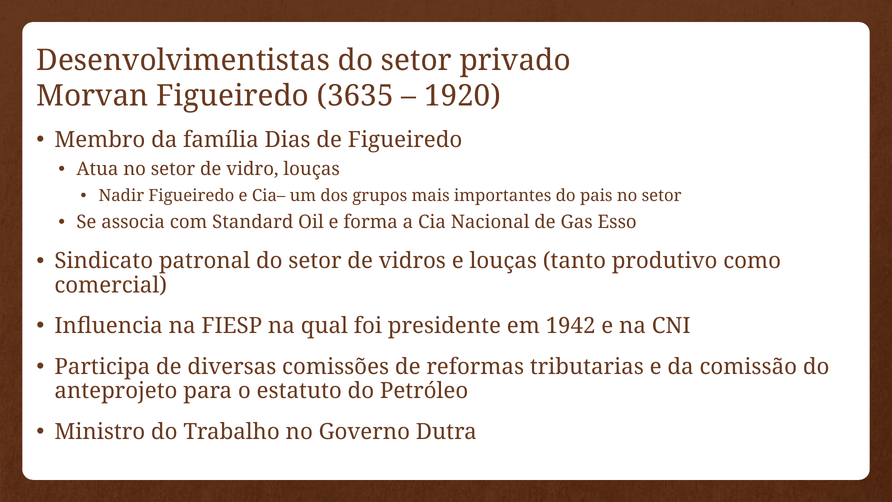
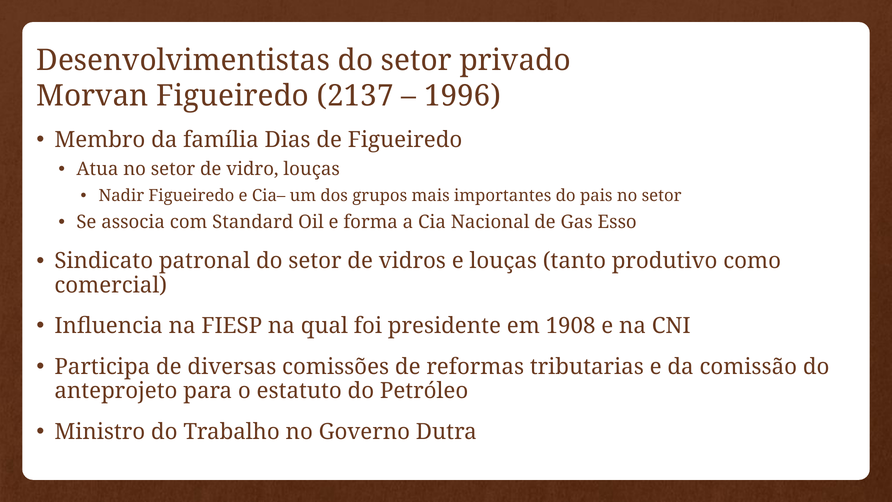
3635: 3635 -> 2137
1920: 1920 -> 1996
1942: 1942 -> 1908
